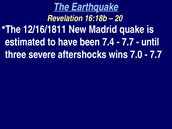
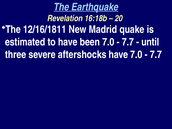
been 7.4: 7.4 -> 7.0
aftershocks wins: wins -> have
